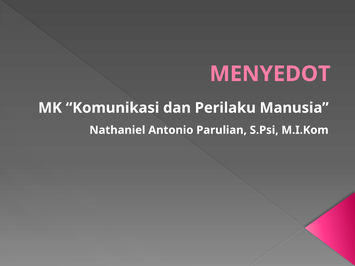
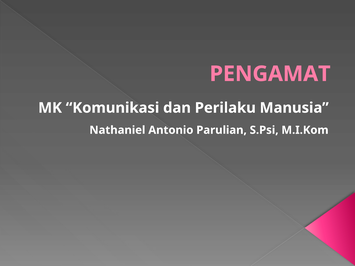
MENYEDOT: MENYEDOT -> PENGAMAT
